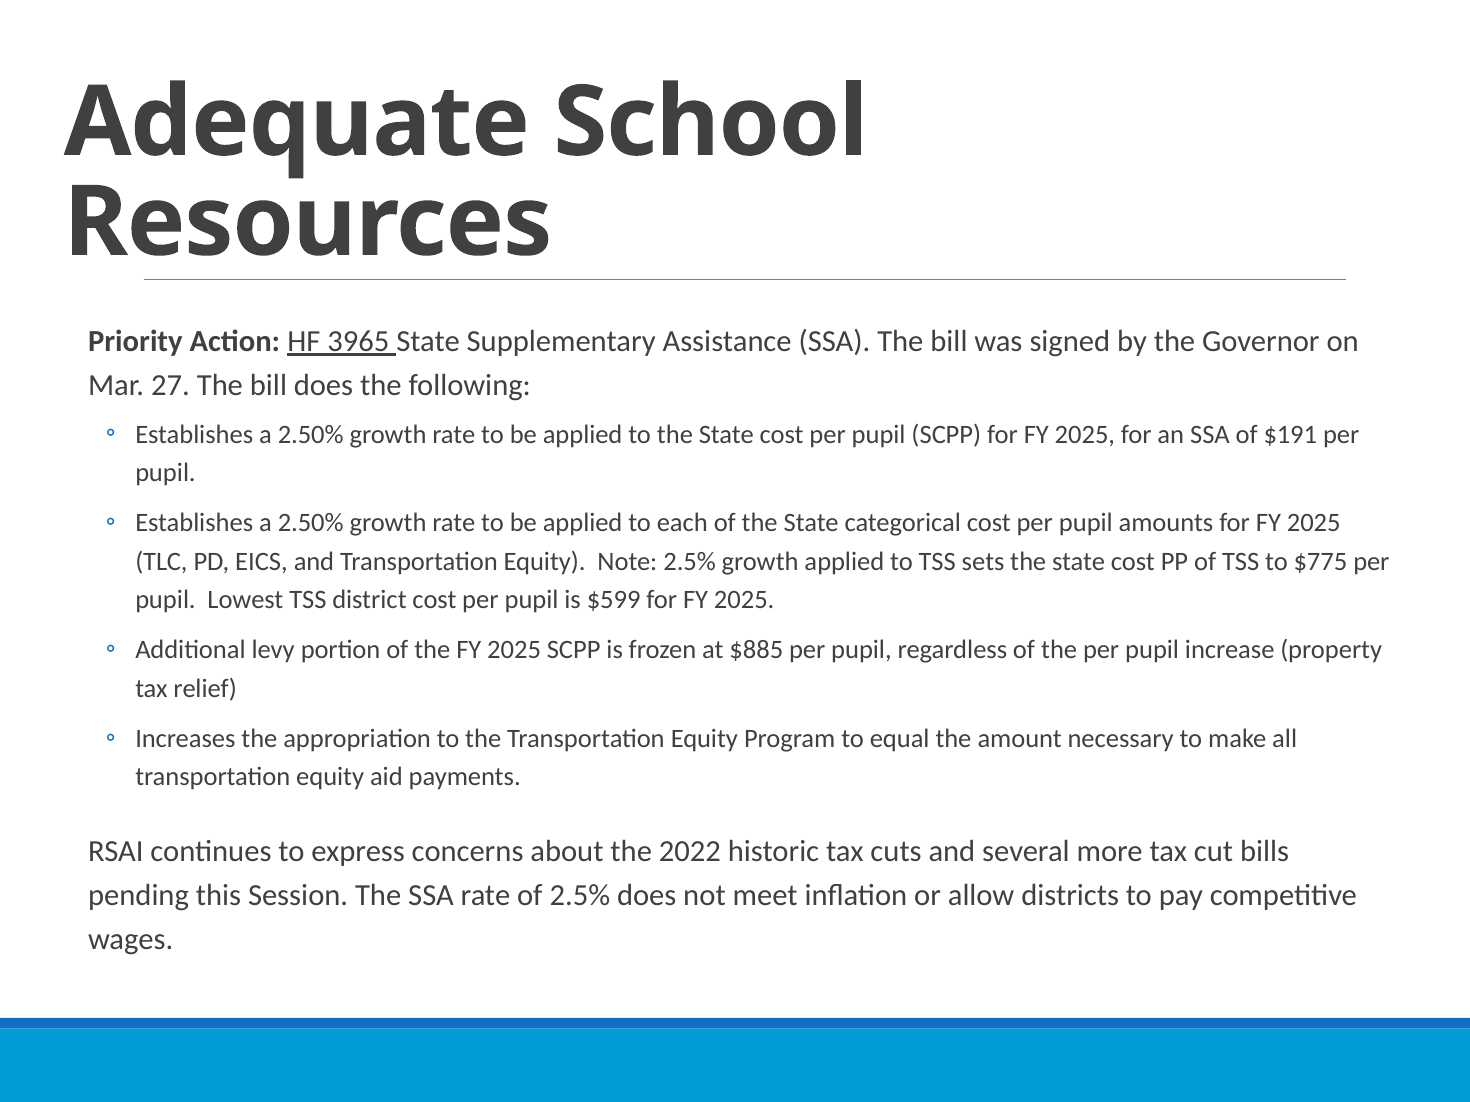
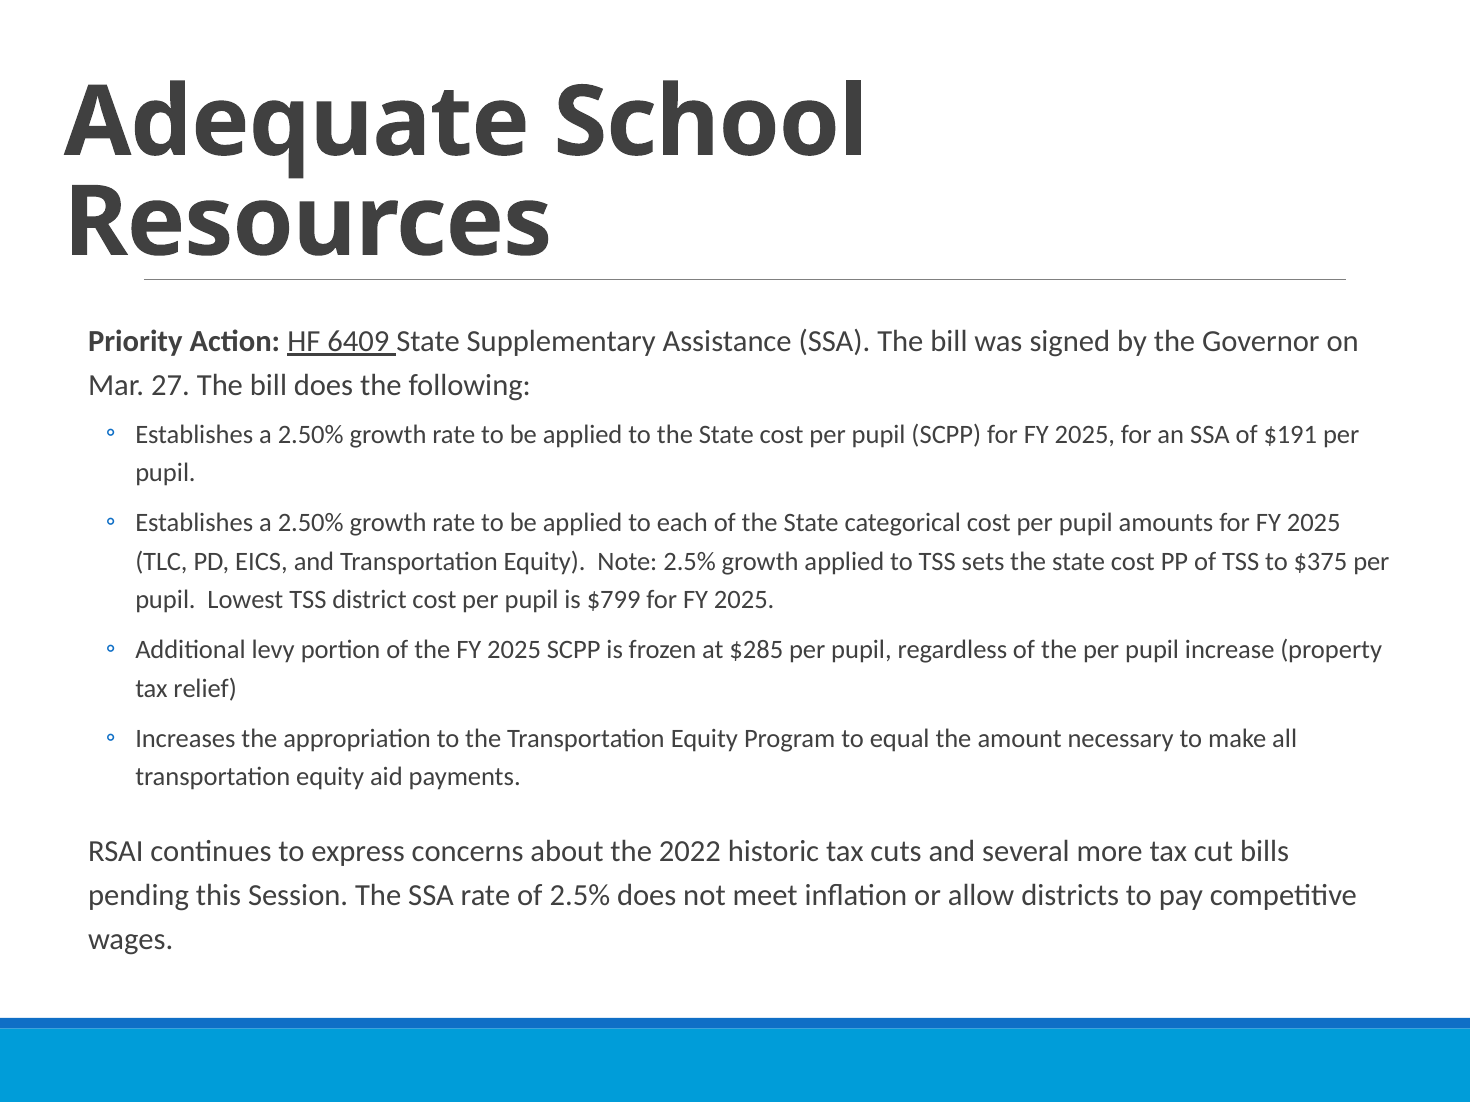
3965: 3965 -> 6409
$775: $775 -> $375
$599: $599 -> $799
$885: $885 -> $285
